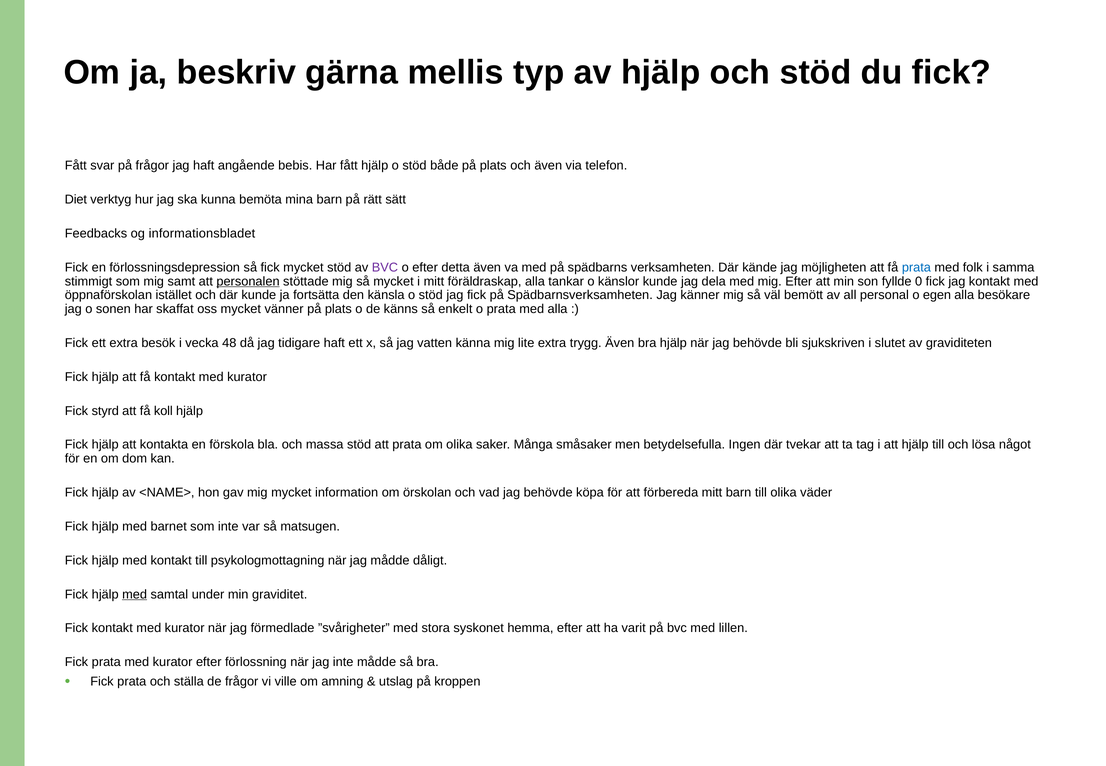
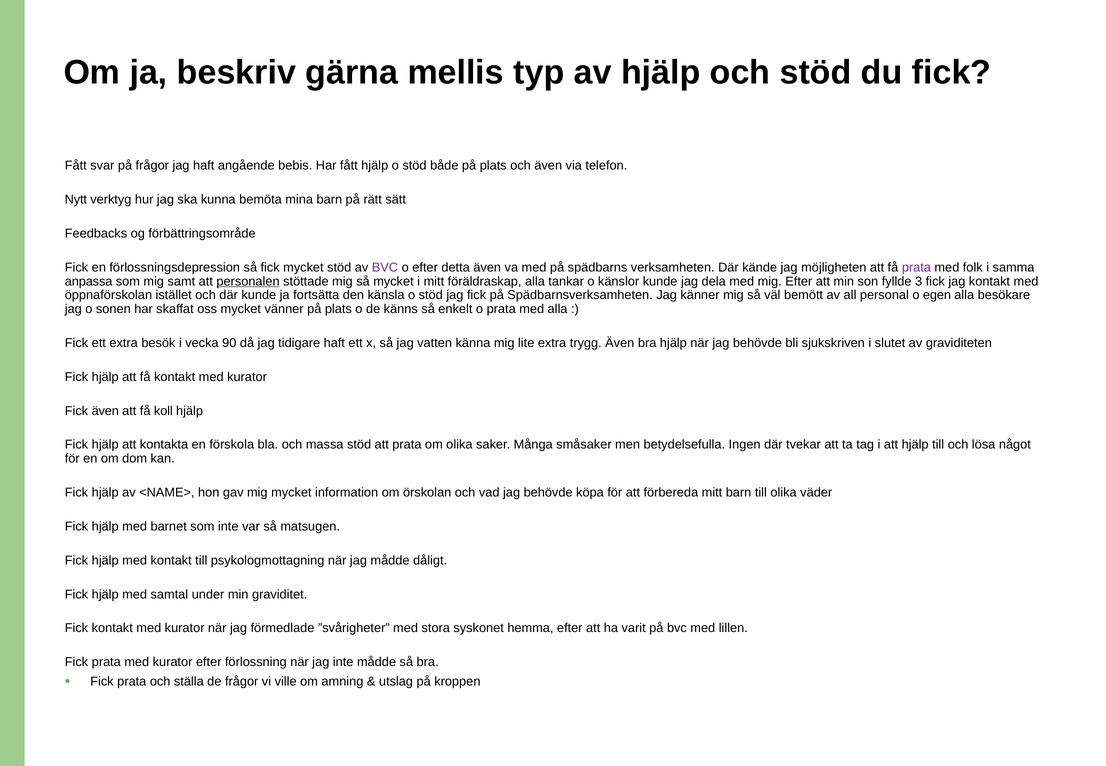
Diet: Diet -> Nytt
informationsbladet: informationsbladet -> förbättringsområde
prata at (916, 267) colour: blue -> purple
stimmigt: stimmigt -> anpassa
0: 0 -> 3
48: 48 -> 90
Fick styrd: styrd -> även
med at (135, 594) underline: present -> none
